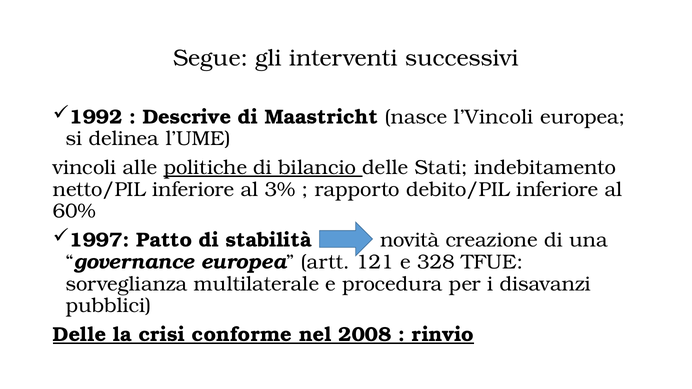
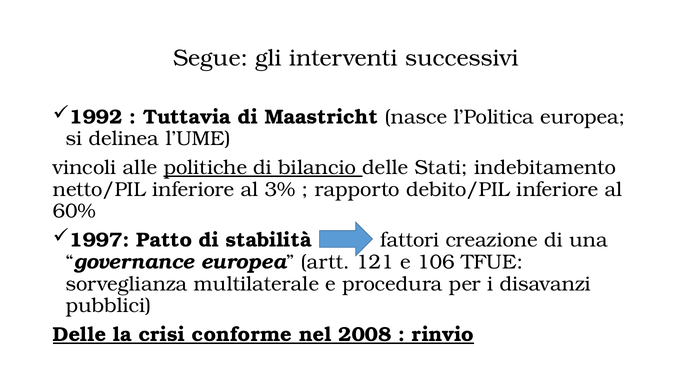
Descrive: Descrive -> Tuttavia
l’Vincoli: l’Vincoli -> l’Politica
novità: novità -> fattori
328: 328 -> 106
